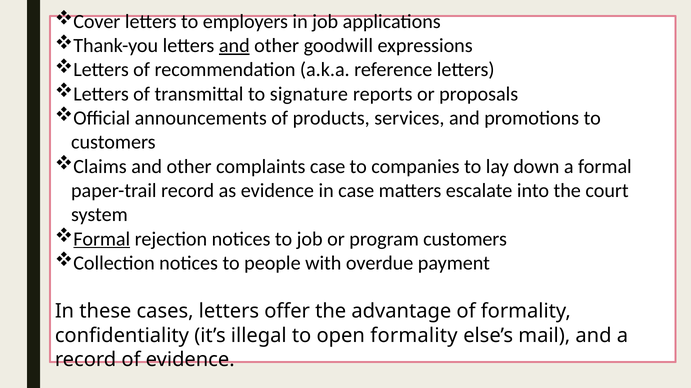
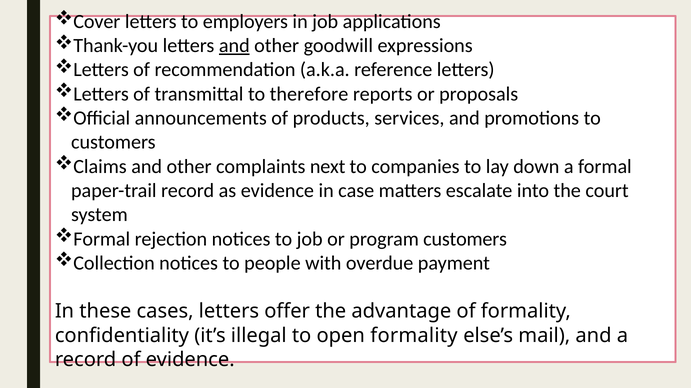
signature: signature -> therefore
complaints case: case -> next
Formal at (102, 239) underline: present -> none
